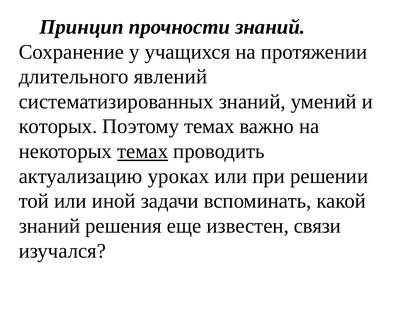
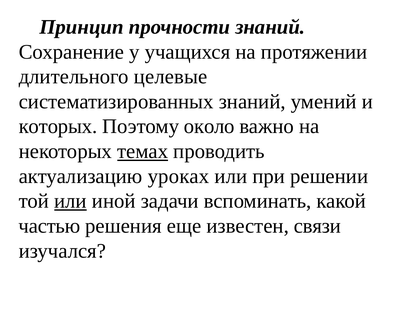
явлений: явлений -> целевые
Поэтому темах: темах -> около
или at (70, 201) underline: none -> present
знаний at (49, 226): знаний -> частью
